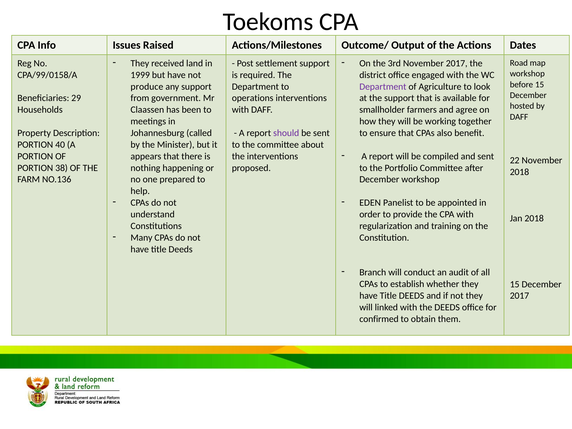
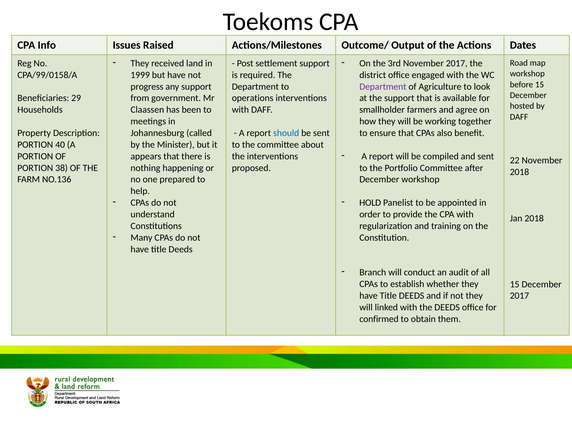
produce: produce -> progress
should colour: purple -> blue
EDEN: EDEN -> HOLD
